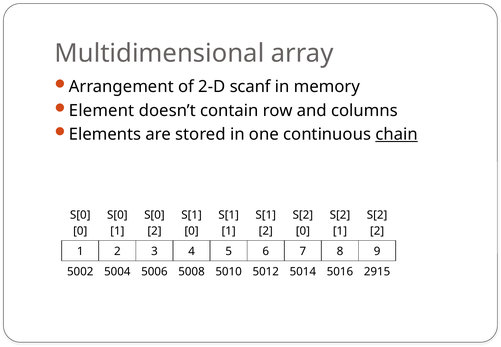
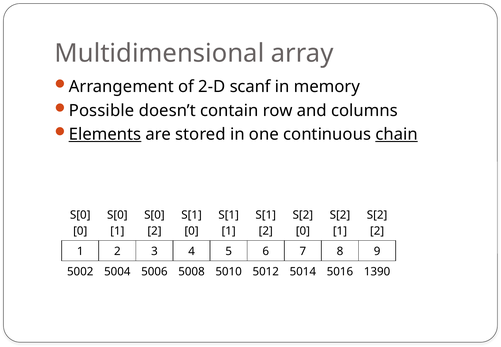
Element: Element -> Possible
Elements underline: none -> present
2915: 2915 -> 1390
